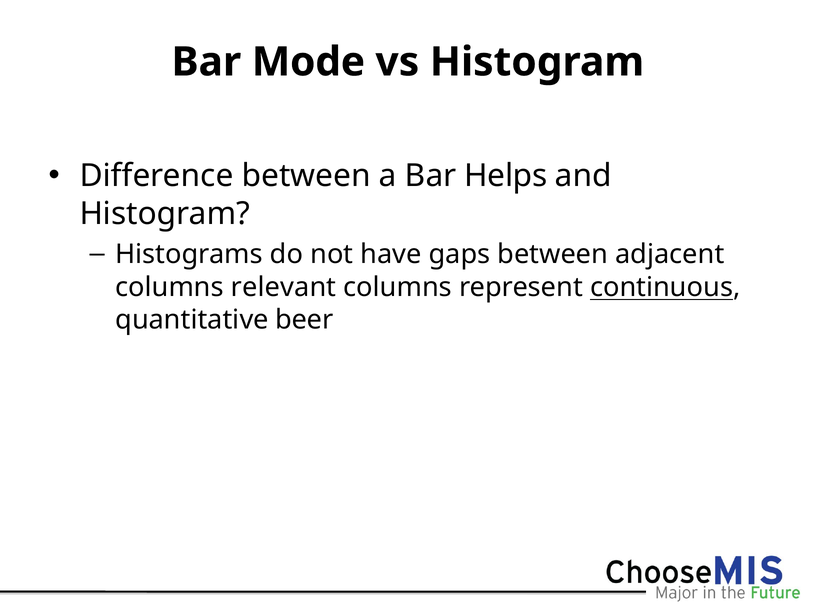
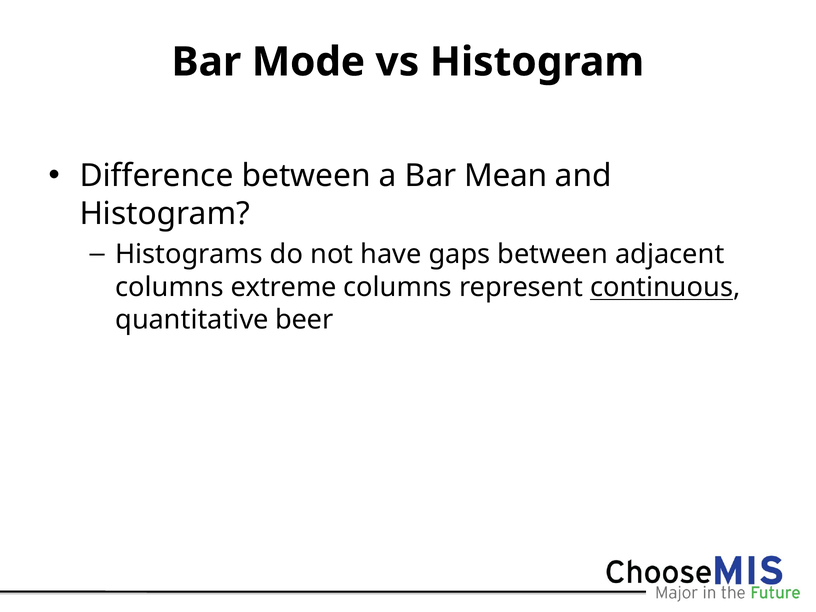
Helps: Helps -> Mean
relevant: relevant -> extreme
